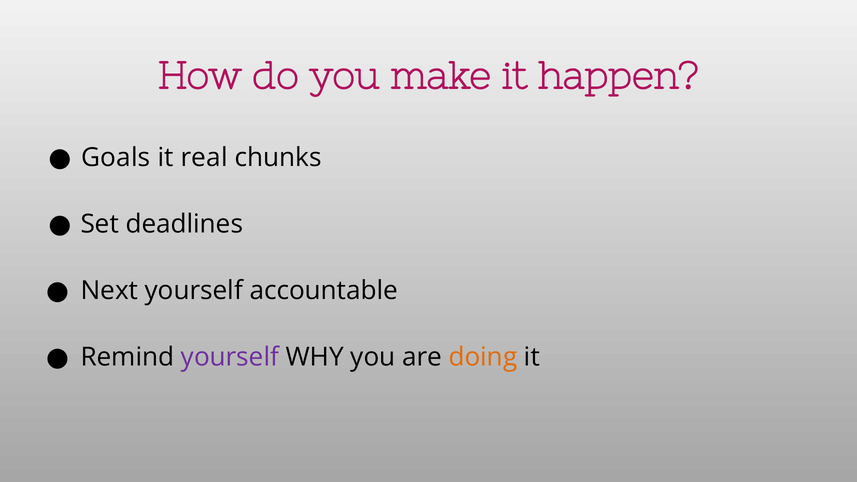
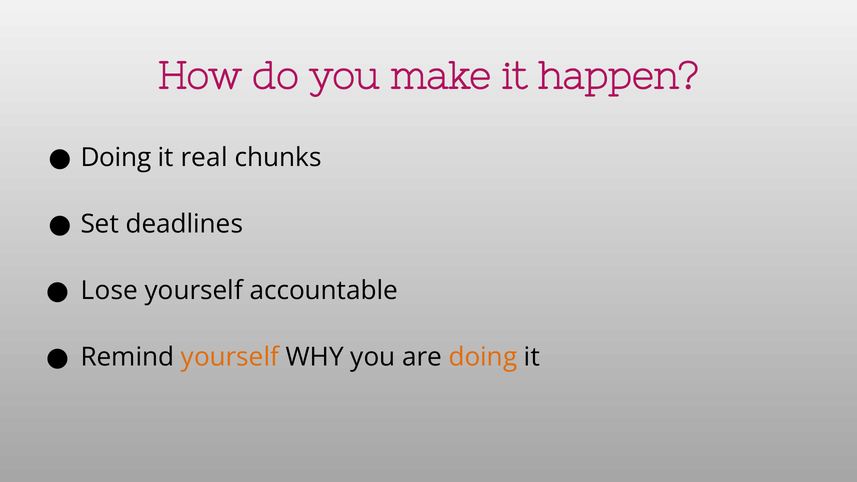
Goals at (116, 158): Goals -> Doing
Next: Next -> Lose
yourself at (230, 357) colour: purple -> orange
